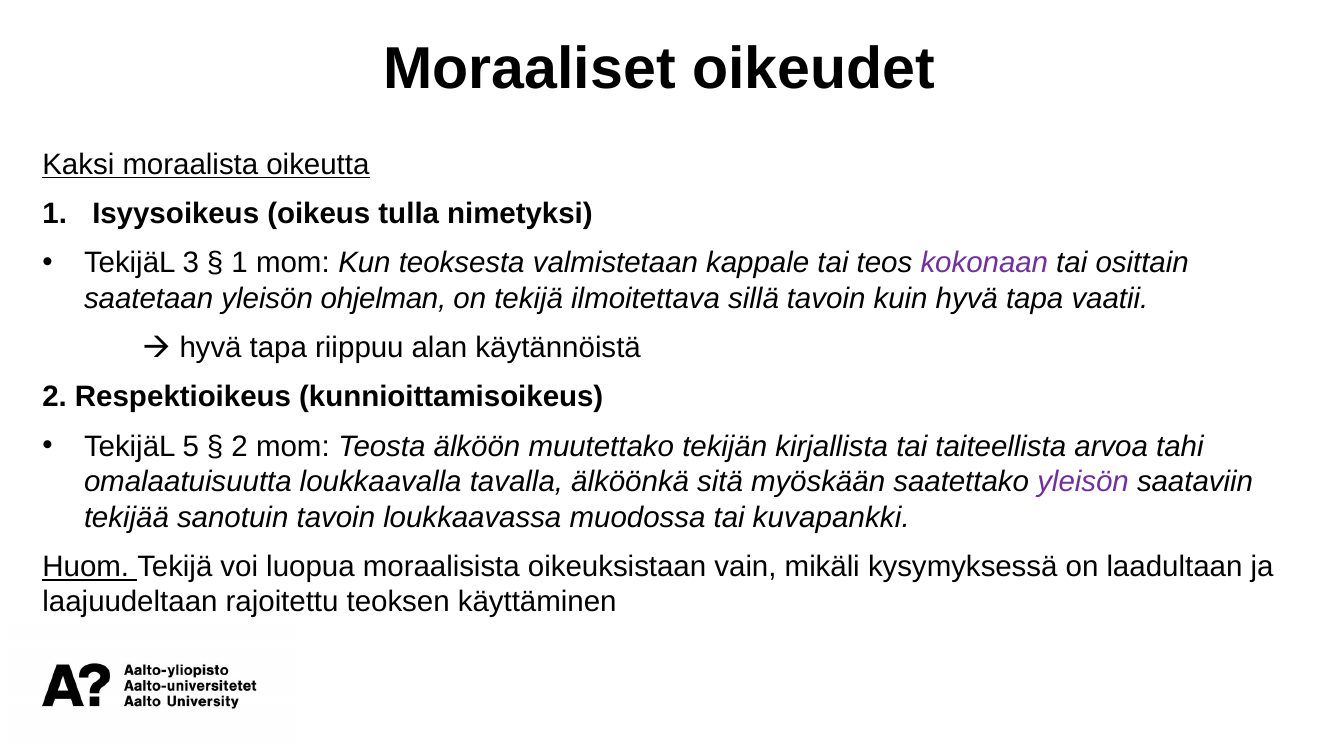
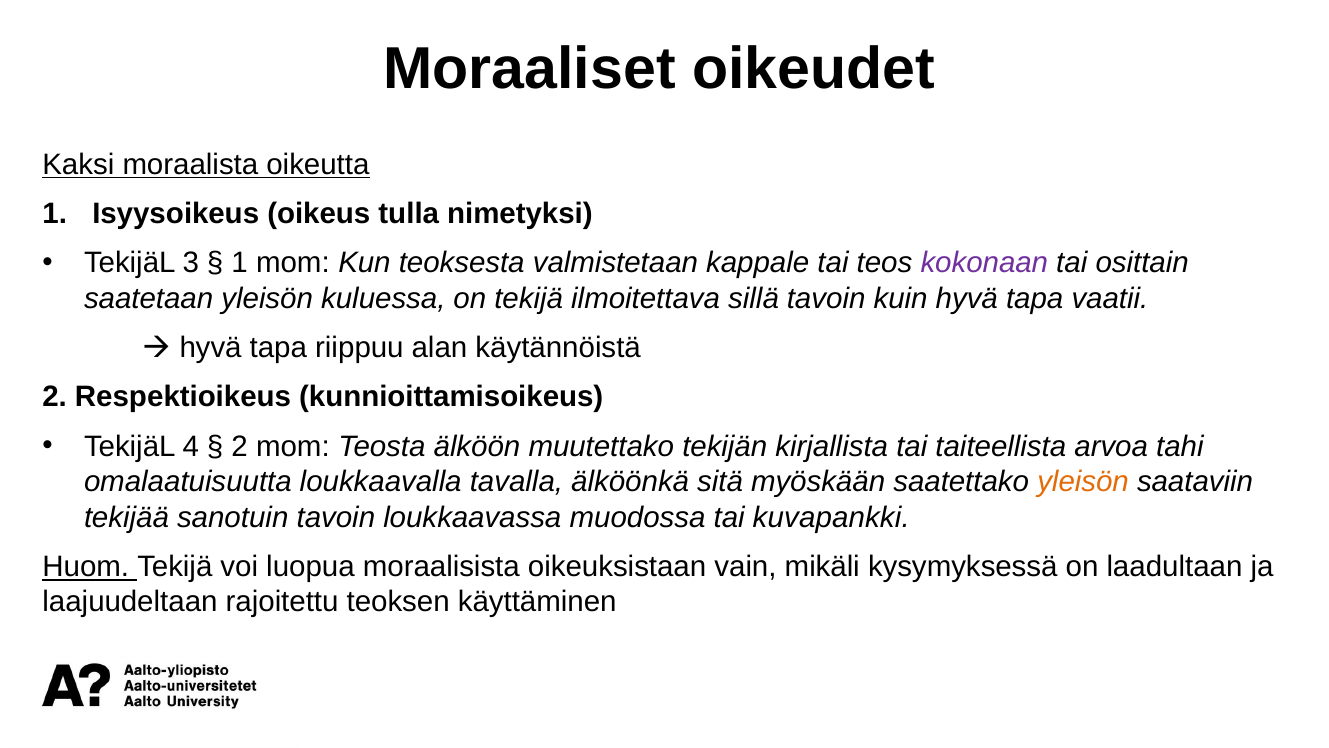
ohjelman: ohjelman -> kuluessa
5: 5 -> 4
yleisön at (1083, 482) colour: purple -> orange
